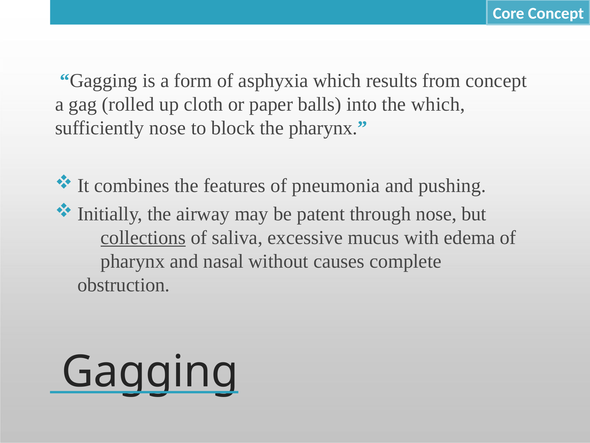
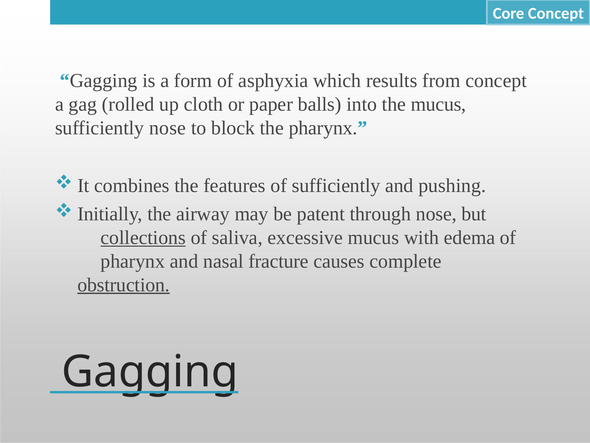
the which: which -> mucus
of pneumonia: pneumonia -> sufficiently
without: without -> fracture
obstruction underline: none -> present
